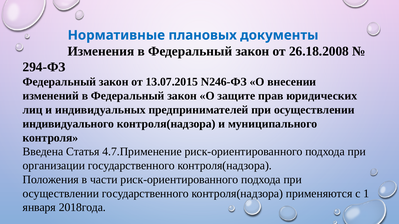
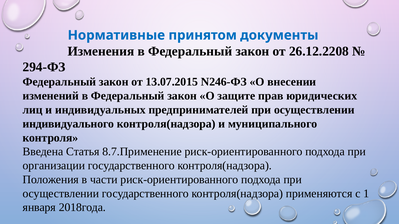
плановых: плановых -> принятом
26.18.2008: 26.18.2008 -> 26.12.2208
4.7.Применение: 4.7.Применение -> 8.7.Применение
